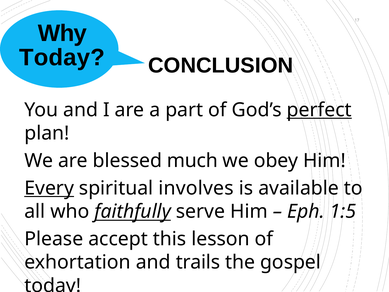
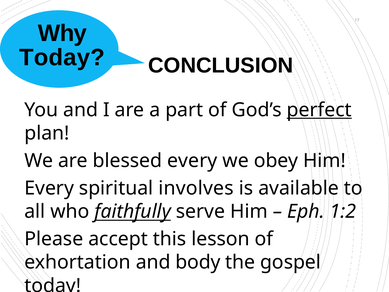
blessed much: much -> every
Every at (49, 188) underline: present -> none
1:5: 1:5 -> 1:2
trails: trails -> body
